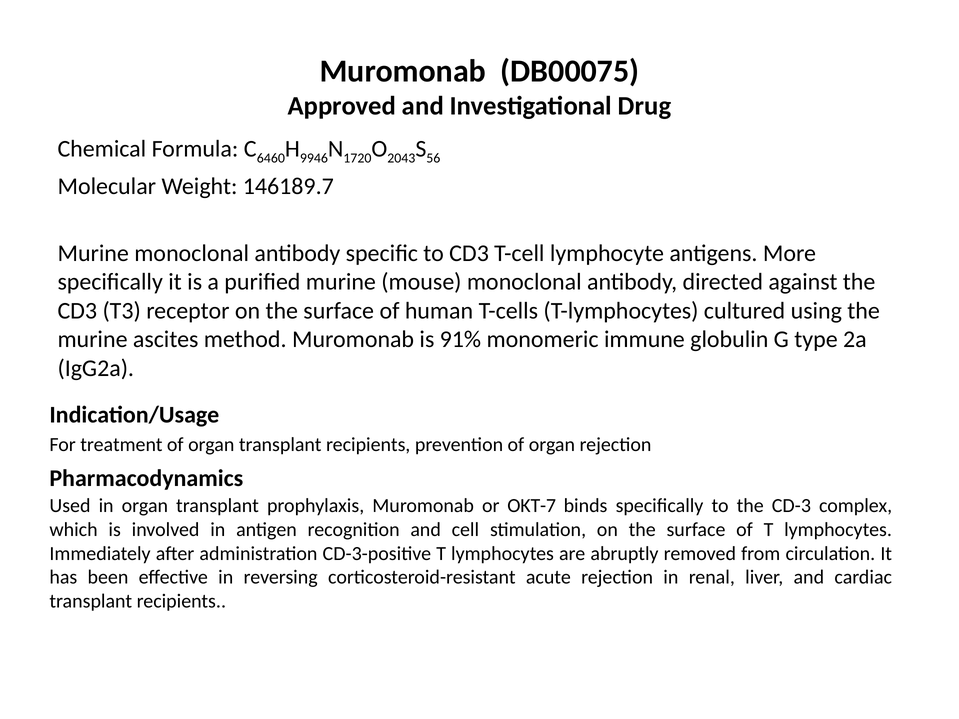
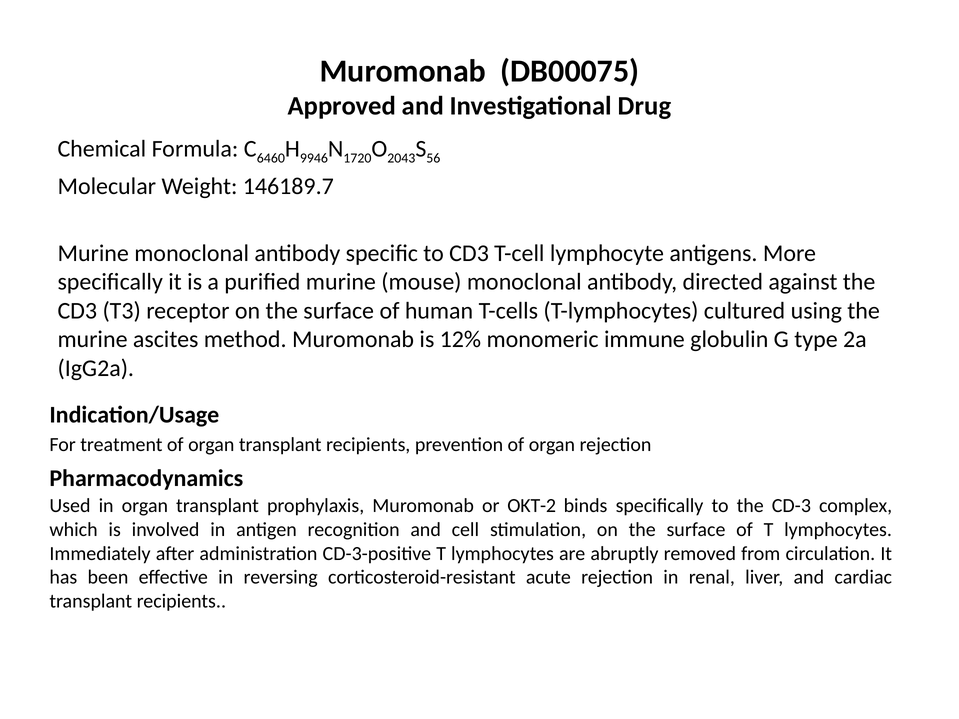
91%: 91% -> 12%
OKT-7: OKT-7 -> OKT-2
